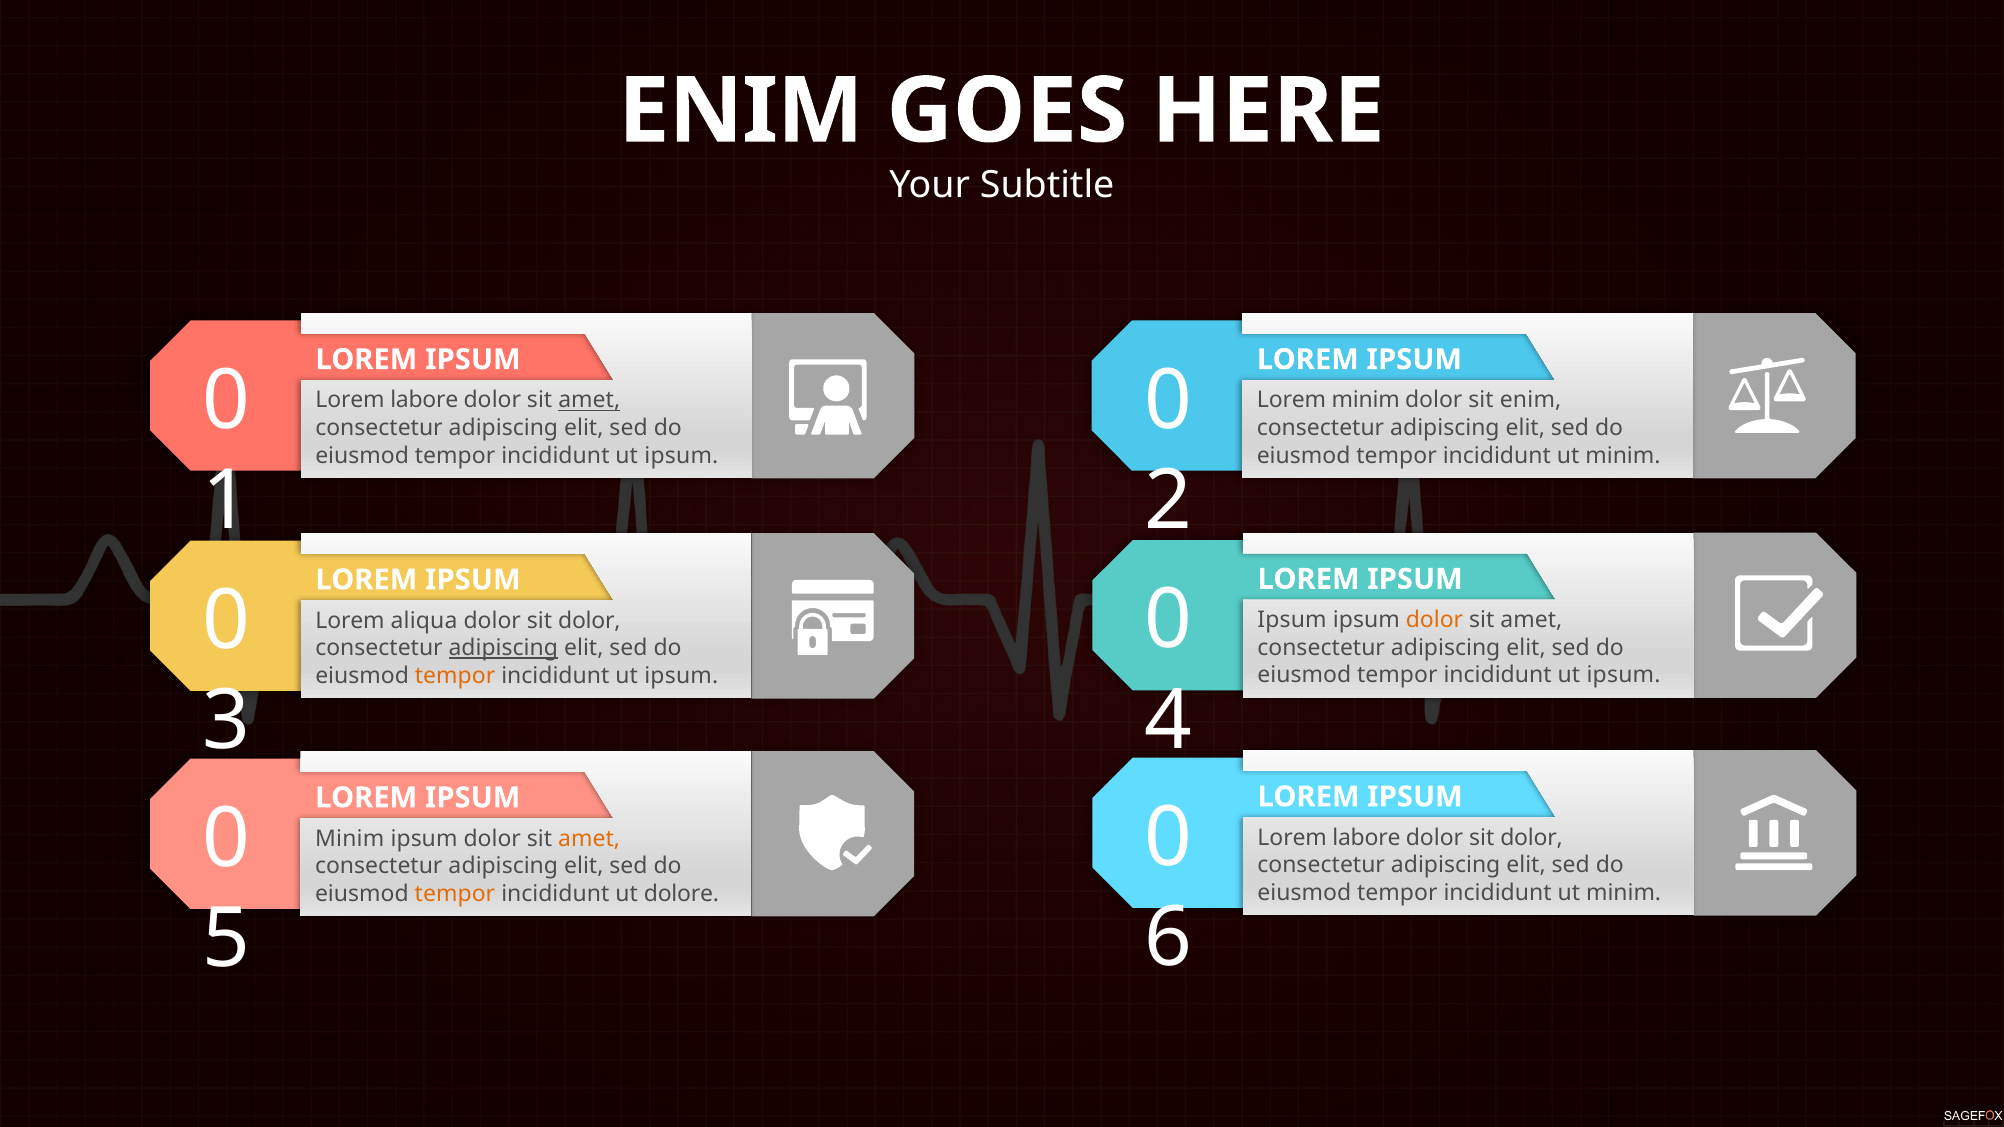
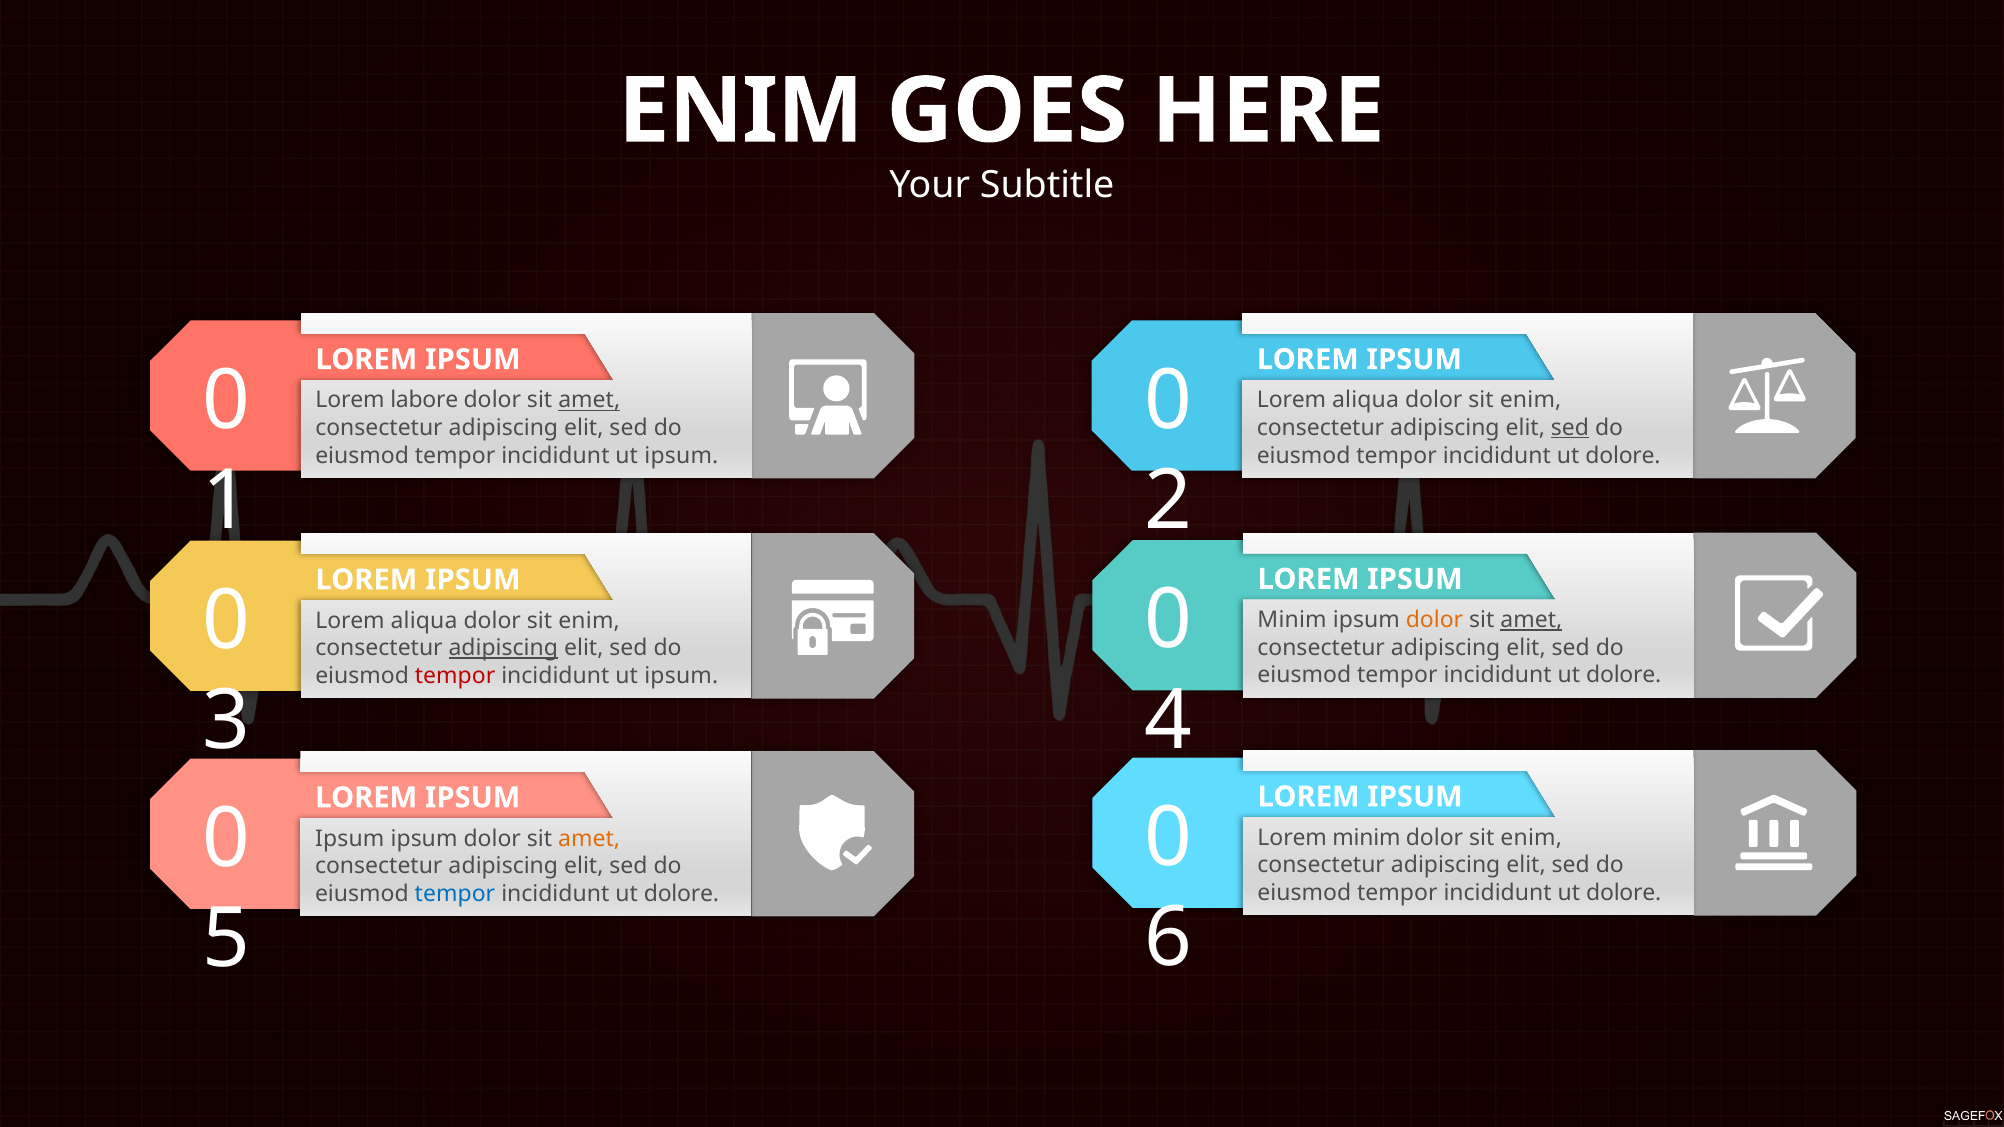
minim at (1366, 400): minim -> aliqua
sed at (1570, 428) underline: none -> present
minim at (1623, 456): minim -> dolore
Ipsum at (1292, 620): Ipsum -> Minim
amet at (1531, 620) underline: none -> present
dolor at (589, 621): dolor -> enim
ipsum at (1624, 675): ipsum -> dolore
tempor at (455, 676) colour: orange -> red
labore at (1366, 838): labore -> minim
dolor at (1532, 838): dolor -> enim
Minim at (350, 839): Minim -> Ipsum
minim at (1624, 893): minim -> dolore
tempor at (455, 894) colour: orange -> blue
